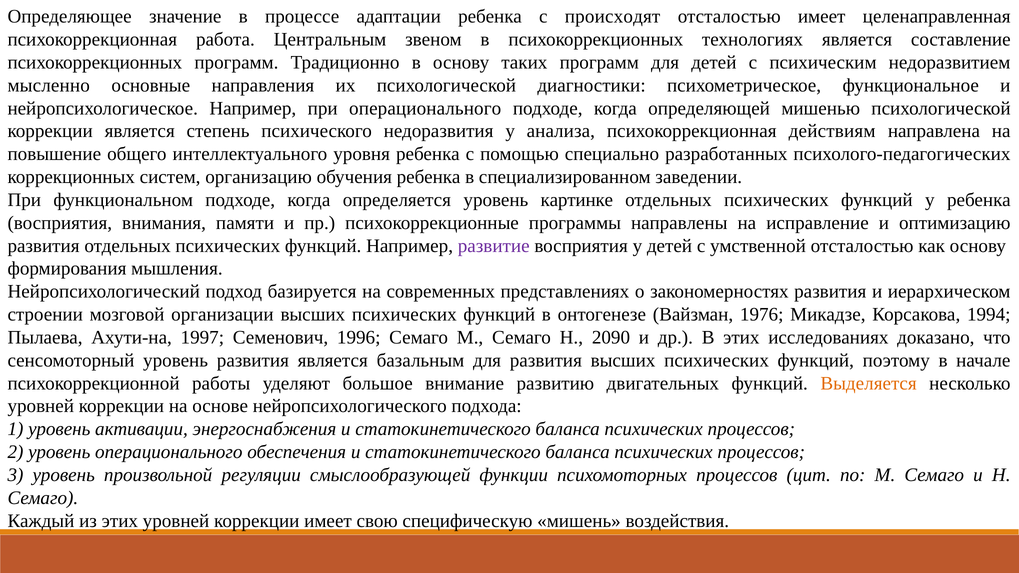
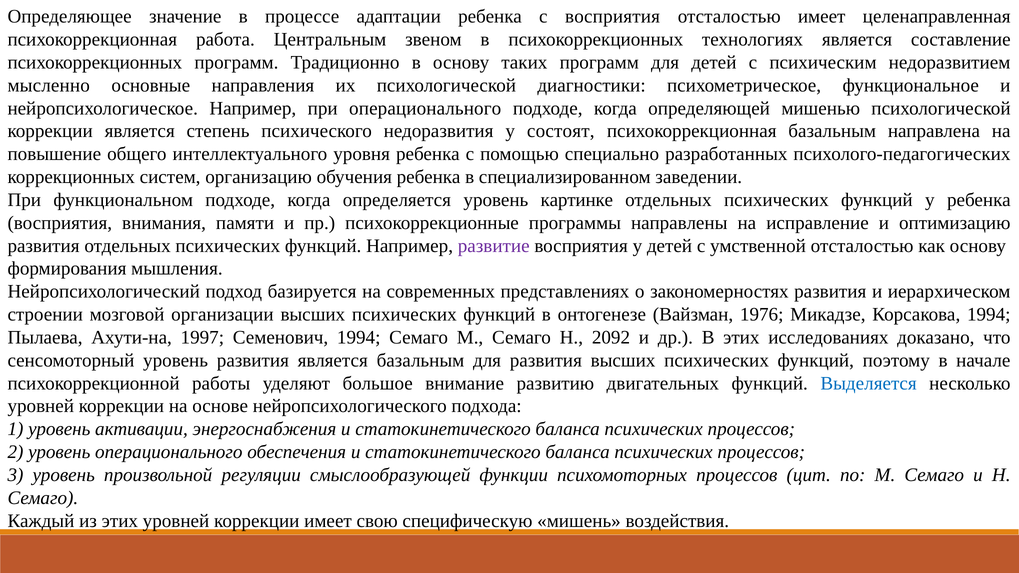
с происходят: происходят -> восприятия
анализа: анализа -> состоят
психокоррекционная действиям: действиям -> базальным
Семенович 1996: 1996 -> 1994
2090: 2090 -> 2092
Выделяется colour: orange -> blue
